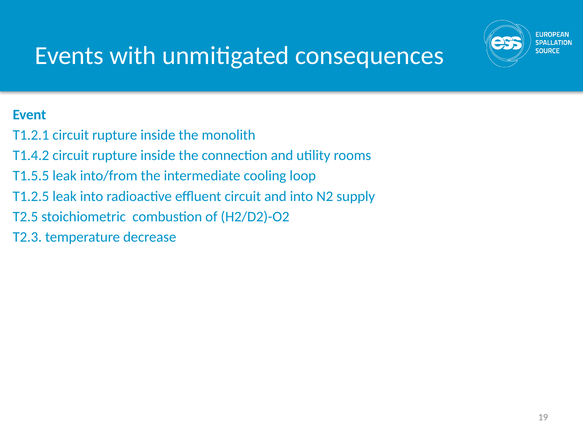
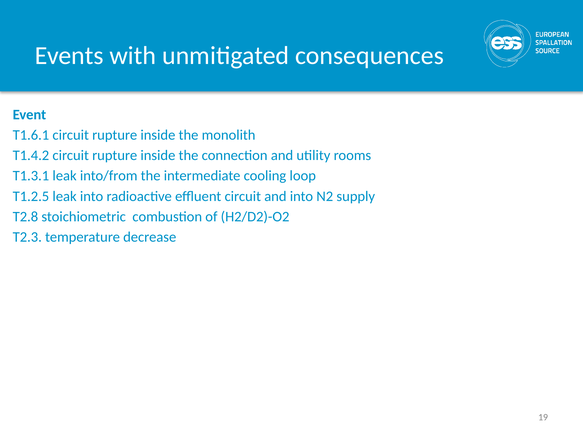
T1.2.1: T1.2.1 -> T1.6.1
T1.5.5: T1.5.5 -> T1.3.1
T2.5: T2.5 -> T2.8
